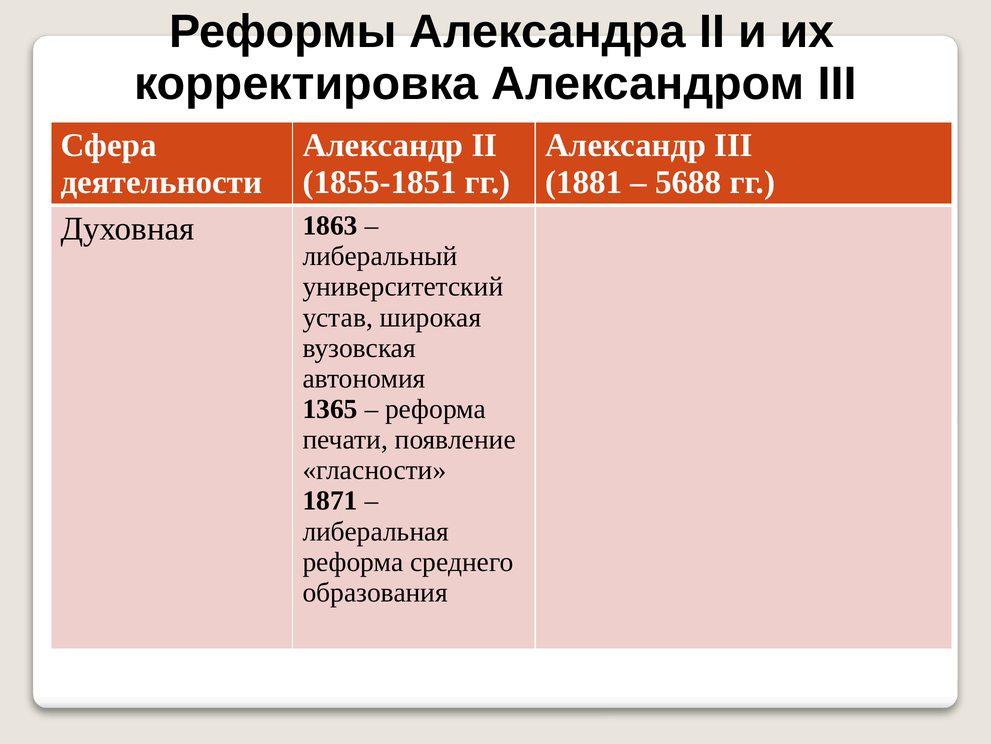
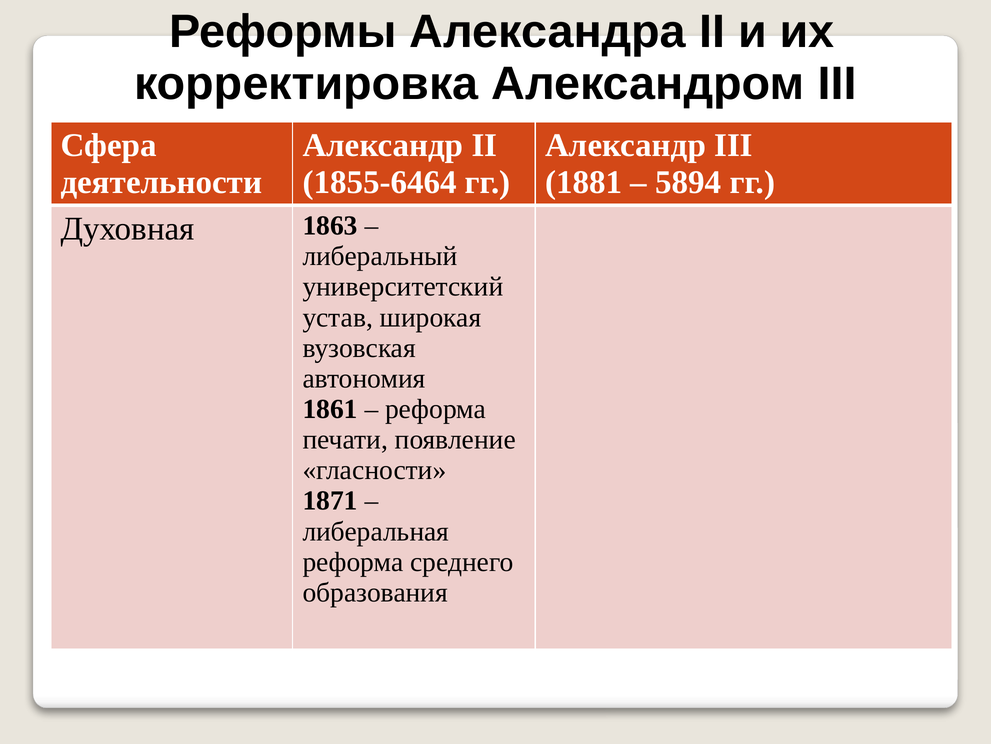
1855-1851: 1855-1851 -> 1855-6464
5688: 5688 -> 5894
1365: 1365 -> 1861
